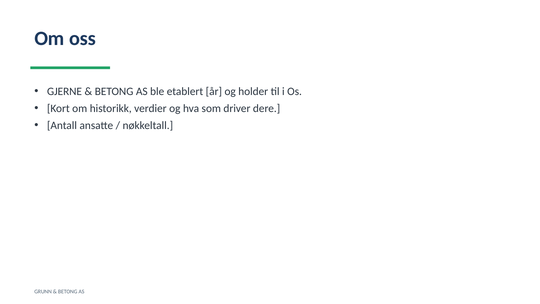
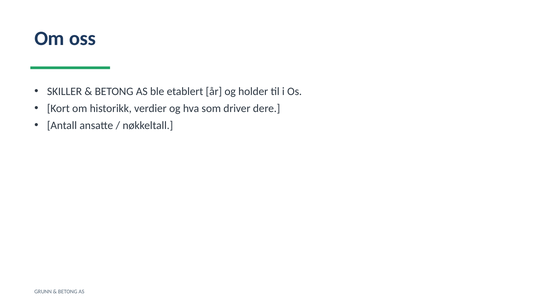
GJERNE: GJERNE -> SKILLER
